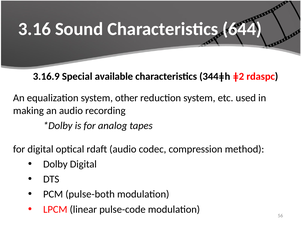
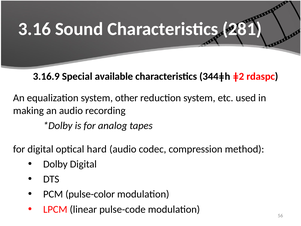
644: 644 -> 281
rdaft: rdaft -> hard
pulse-both: pulse-both -> pulse-color
